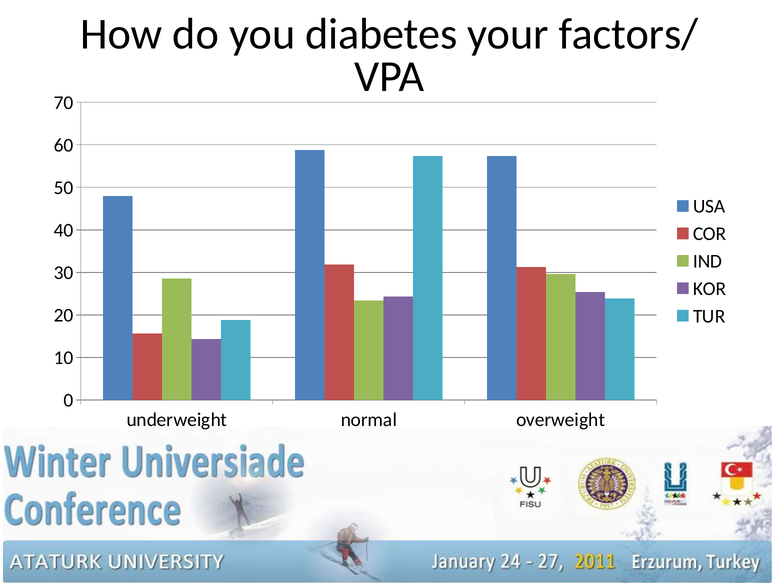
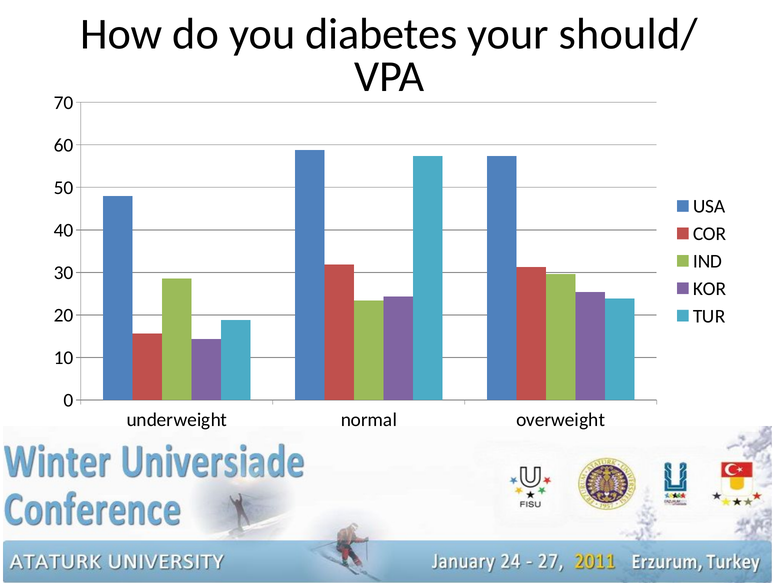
factors/: factors/ -> should/
